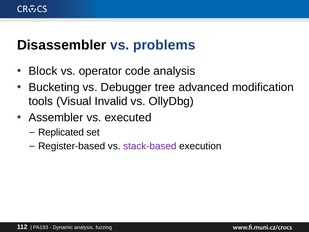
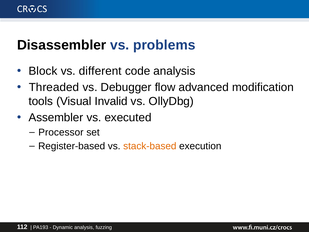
operator: operator -> different
Bucketing: Bucketing -> Threaded
tree: tree -> flow
Replicated: Replicated -> Processor
stack-based colour: purple -> orange
